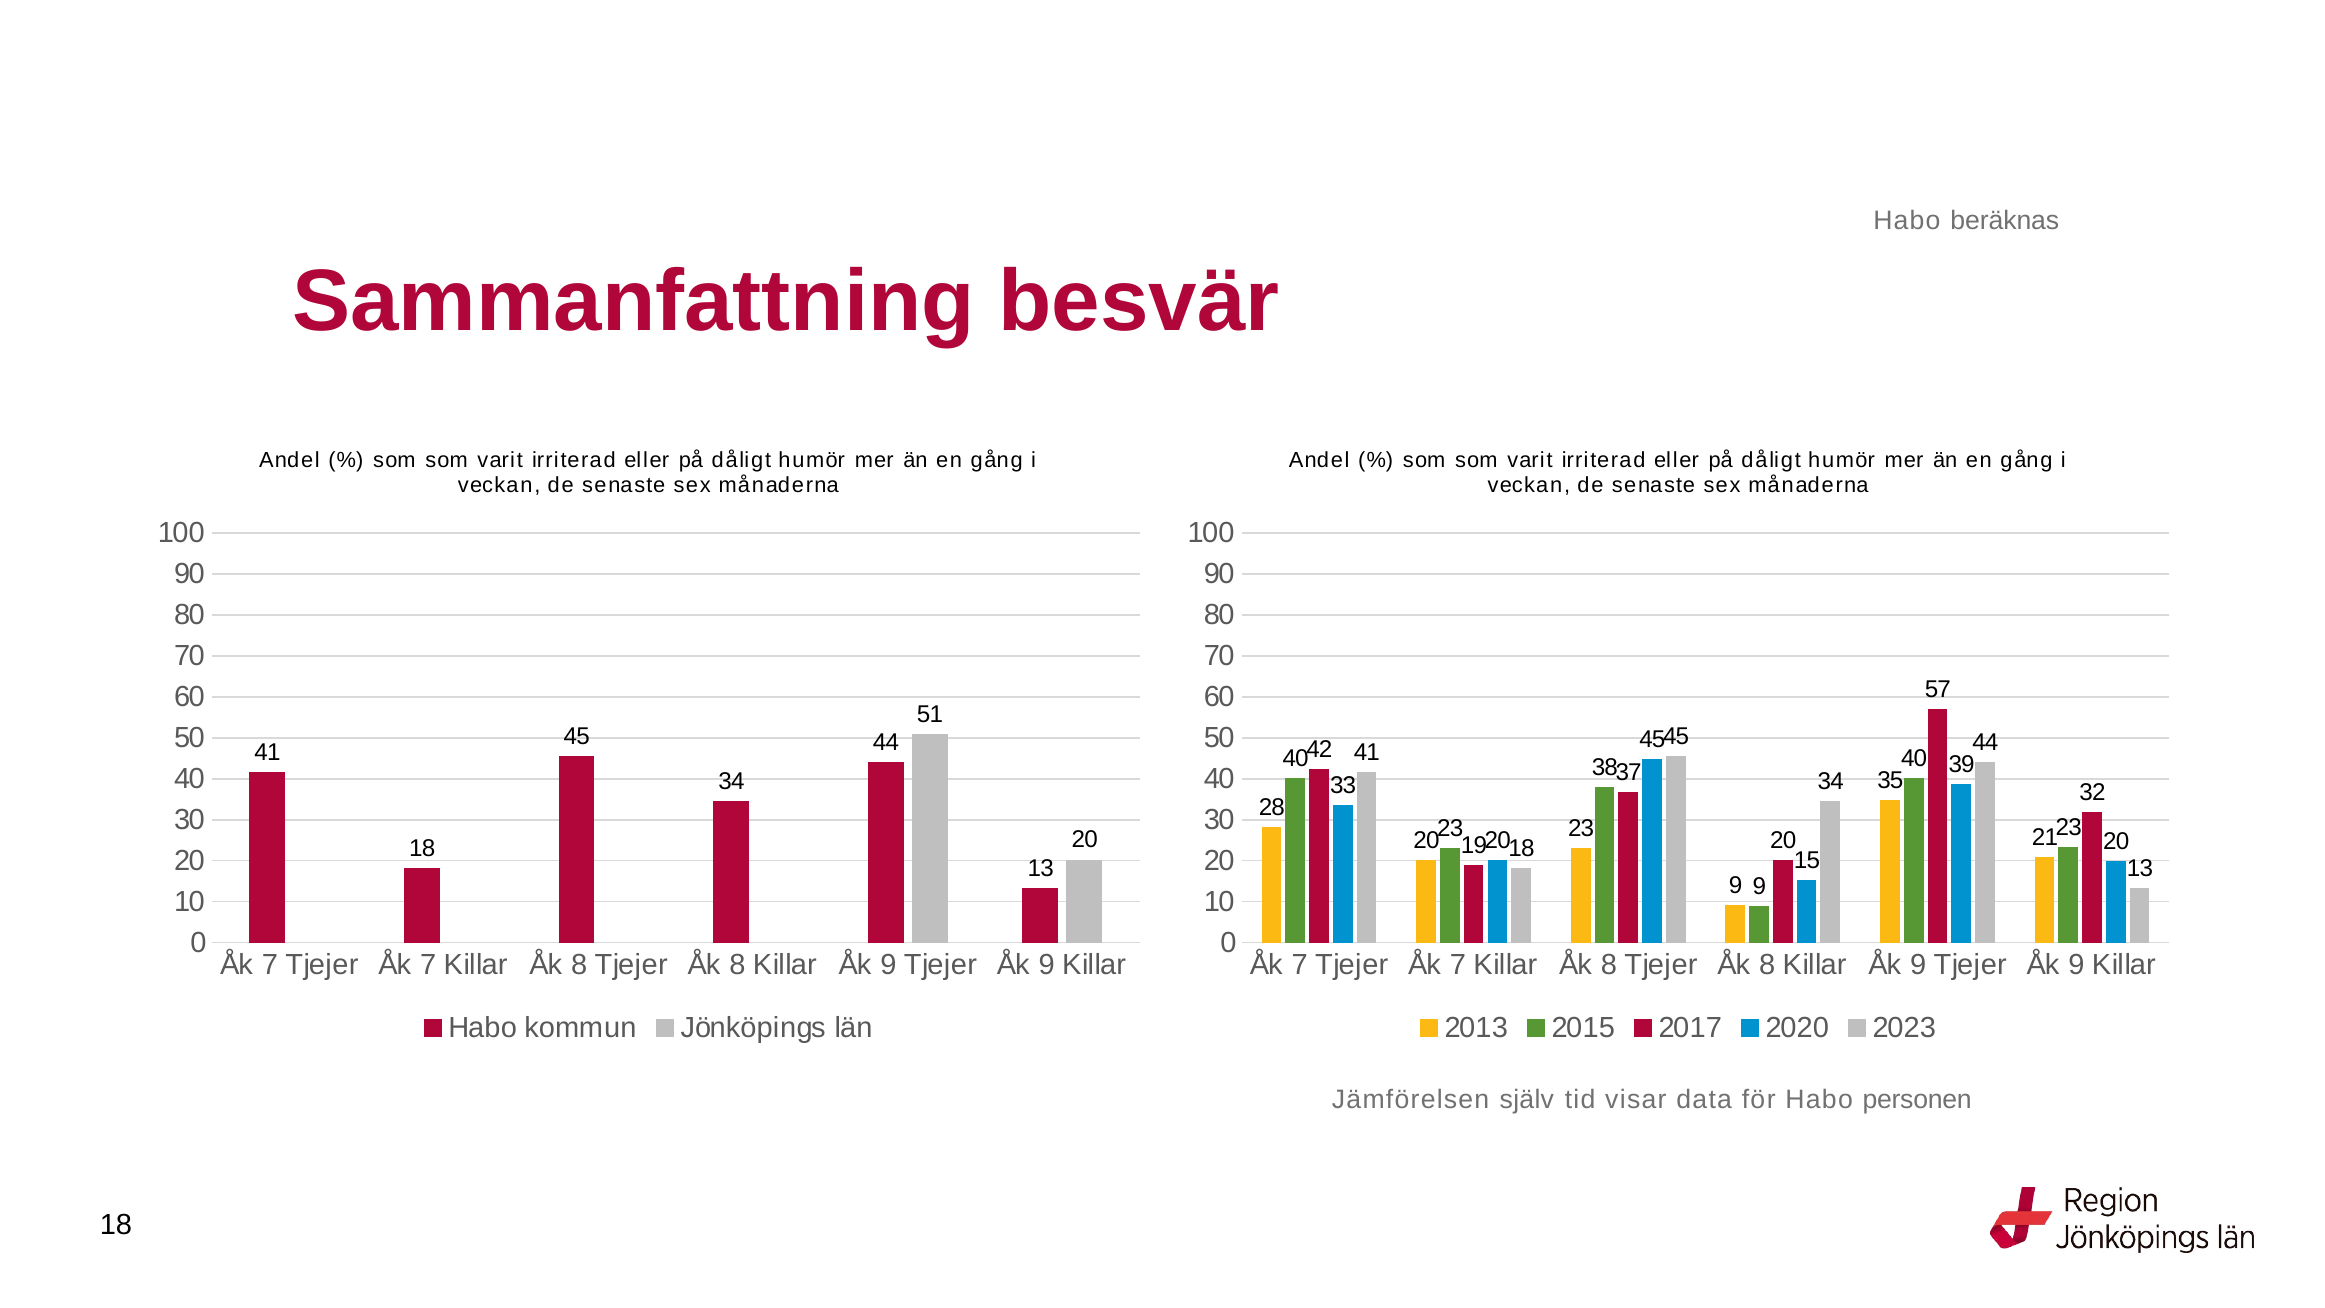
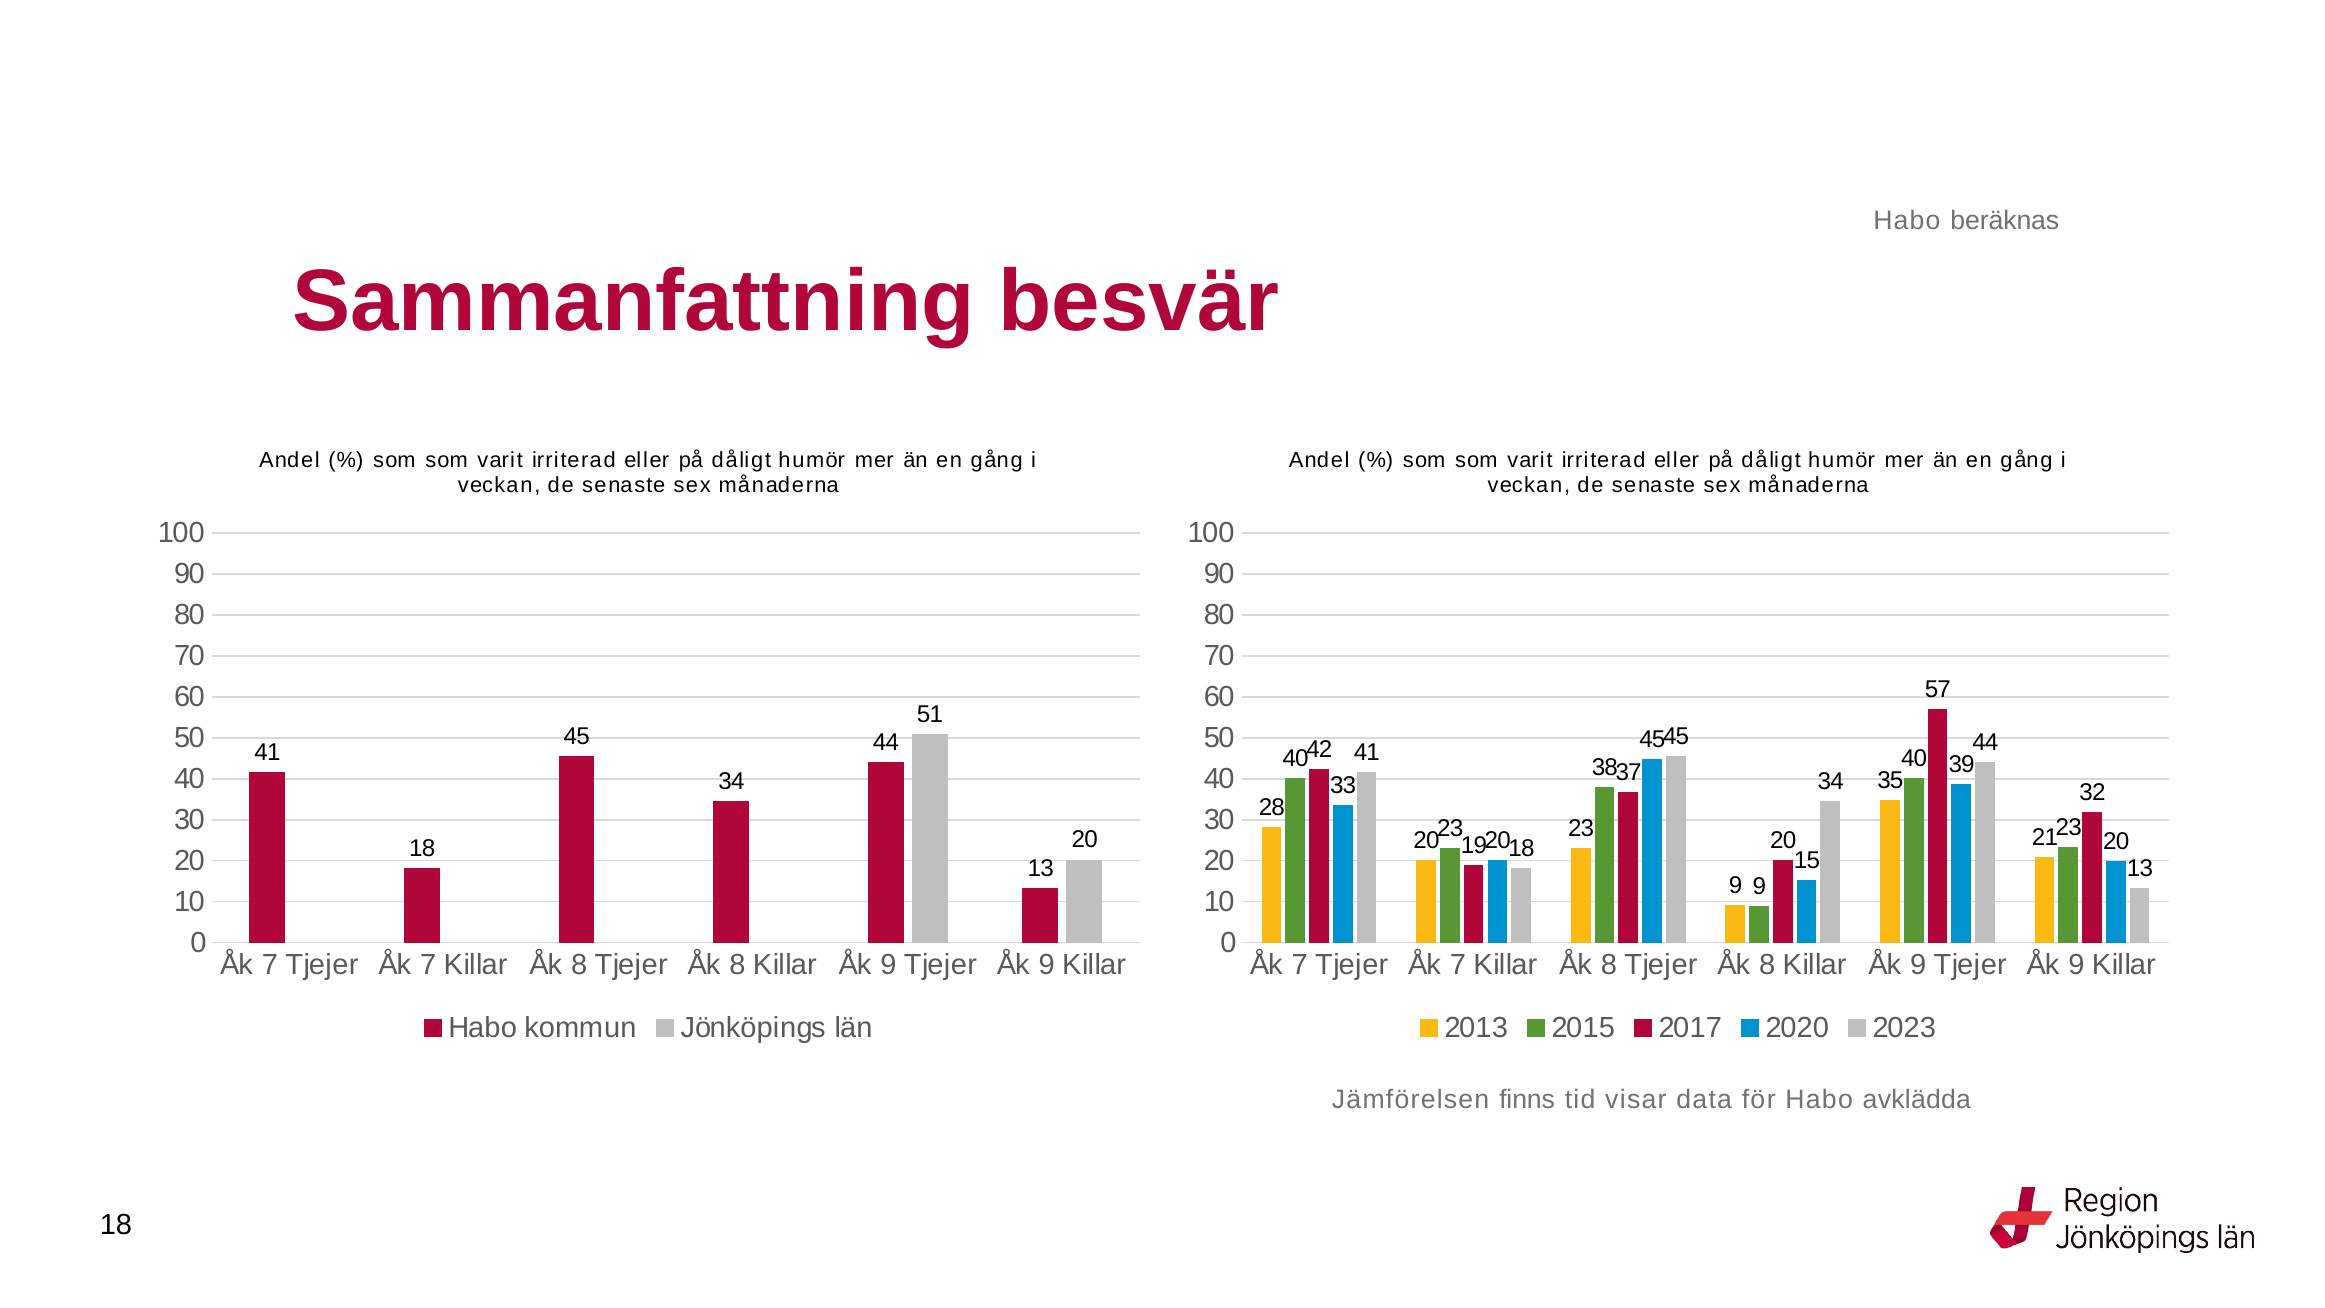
själv: själv -> finns
personen: personen -> avklädda
